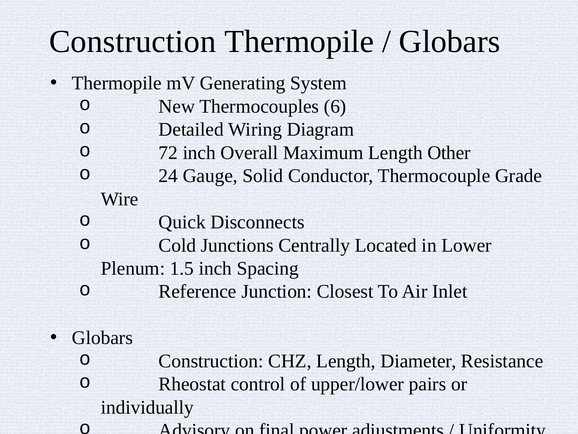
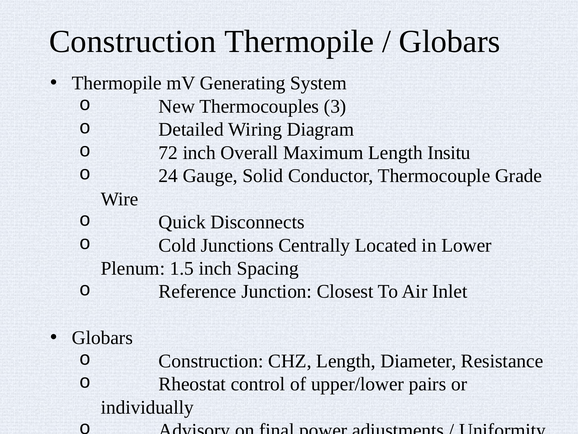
6: 6 -> 3
Other: Other -> Insitu
